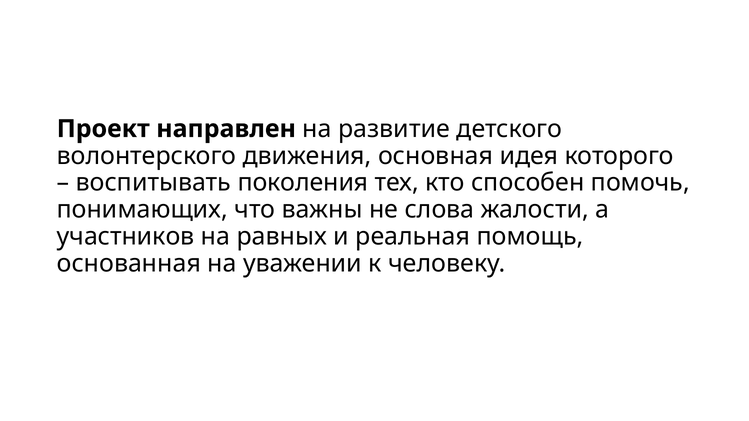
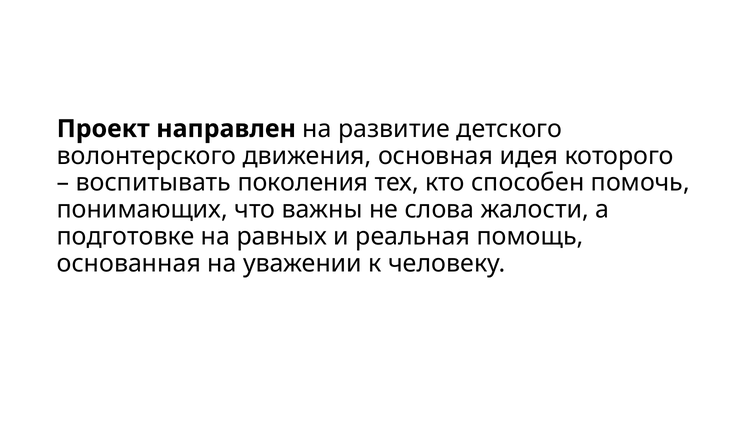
участников: участников -> подготовке
